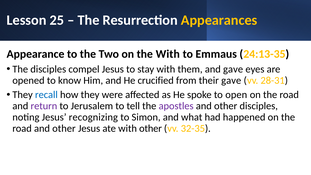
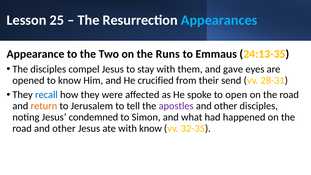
Appearances colour: yellow -> light blue
the With: With -> Runs
their gave: gave -> send
return colour: purple -> orange
recognizing: recognizing -> condemned
with other: other -> know
